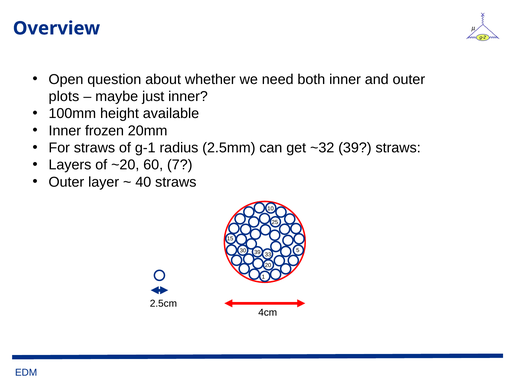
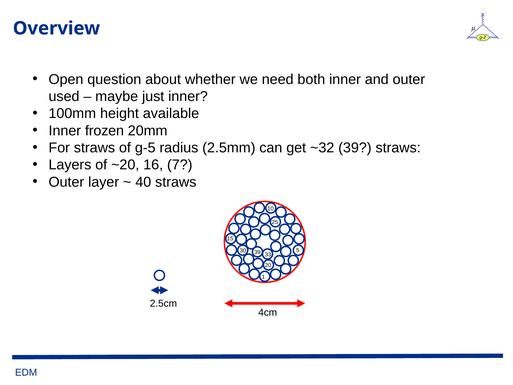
plots: plots -> used
g-1: g-1 -> g-5
60: 60 -> 16
